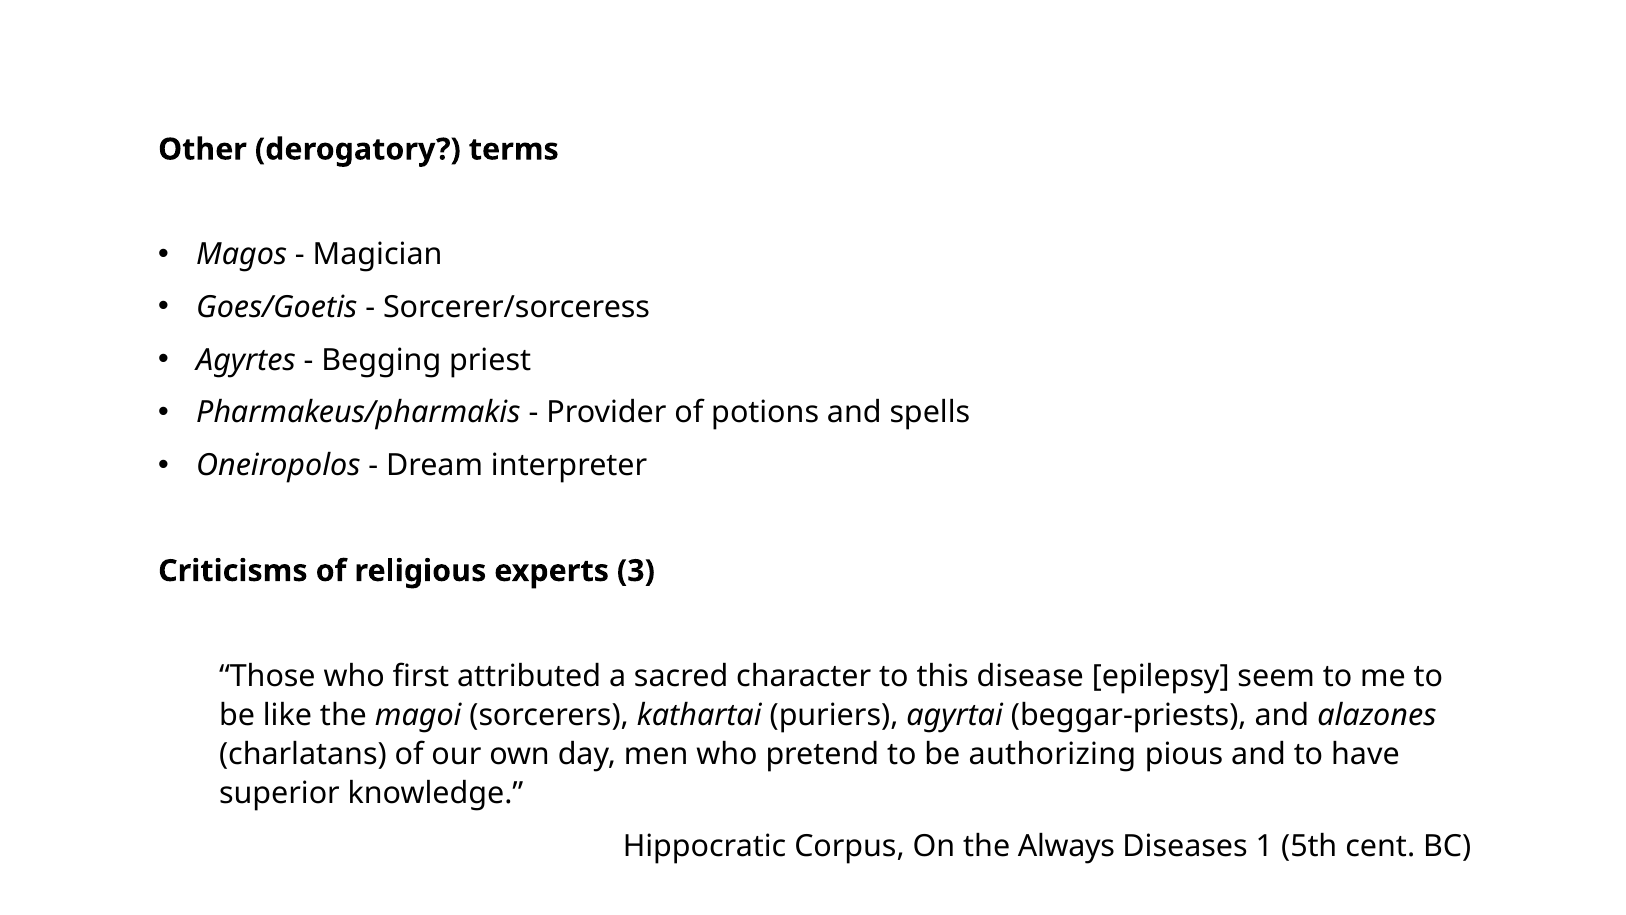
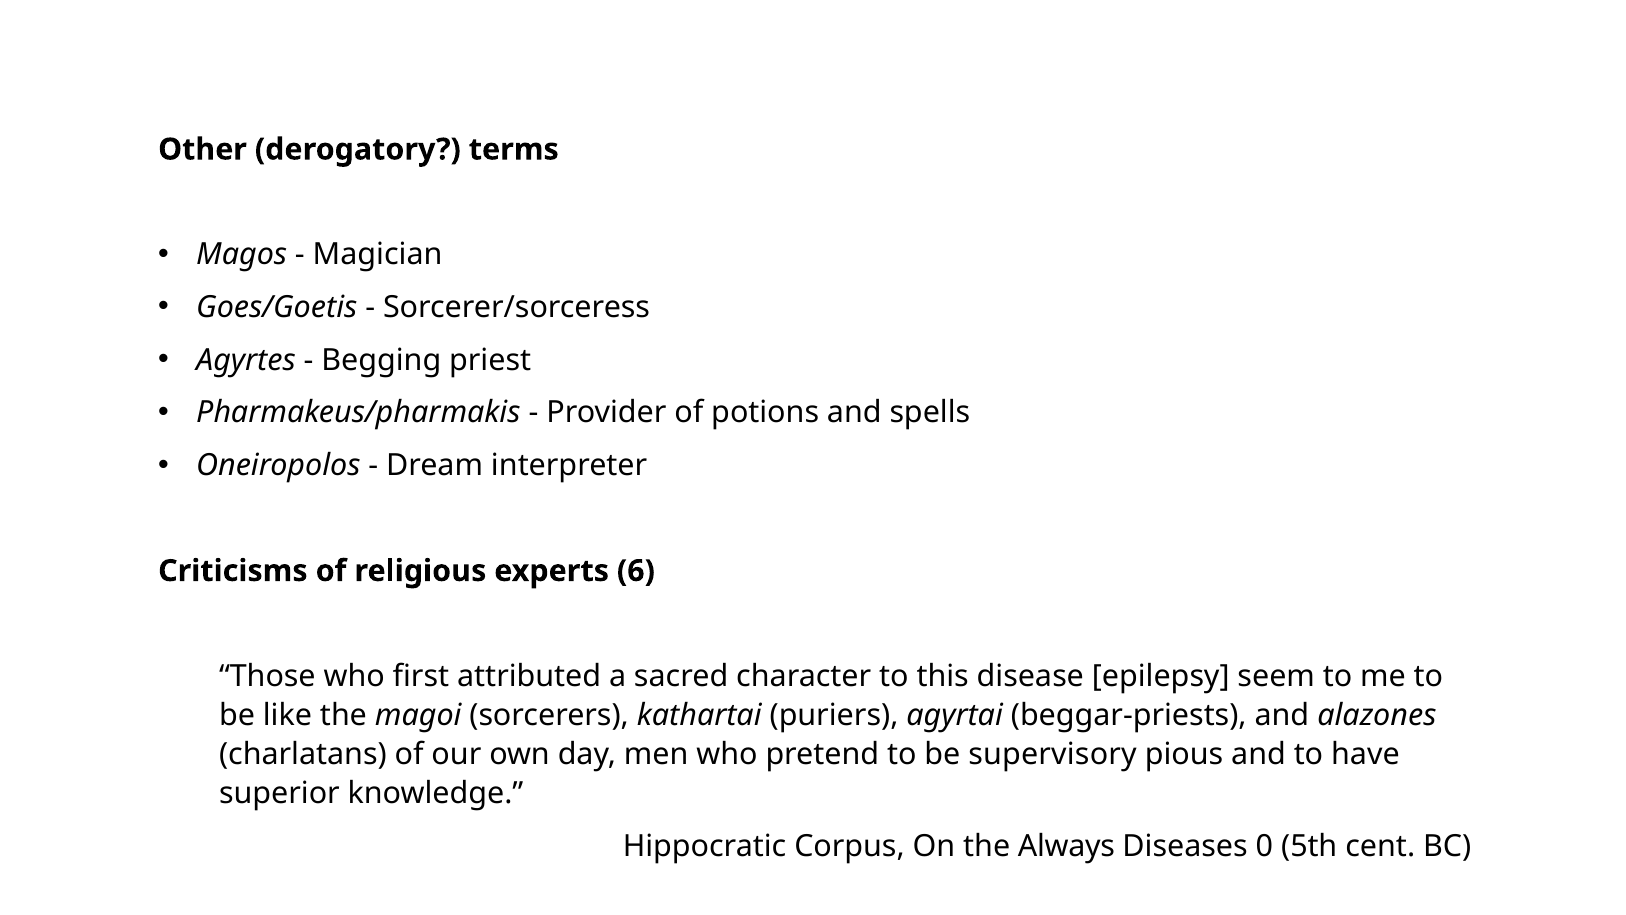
3: 3 -> 6
authorizing: authorizing -> supervisory
1: 1 -> 0
